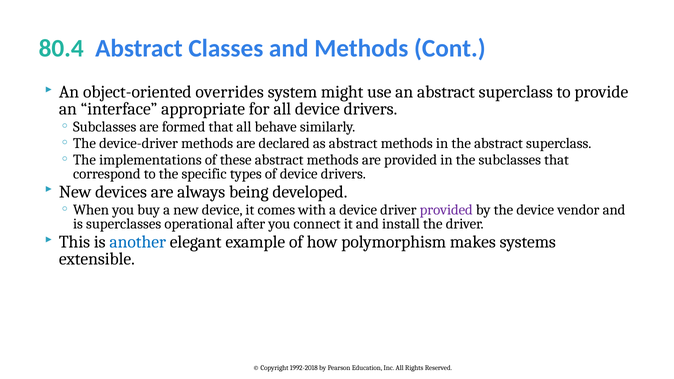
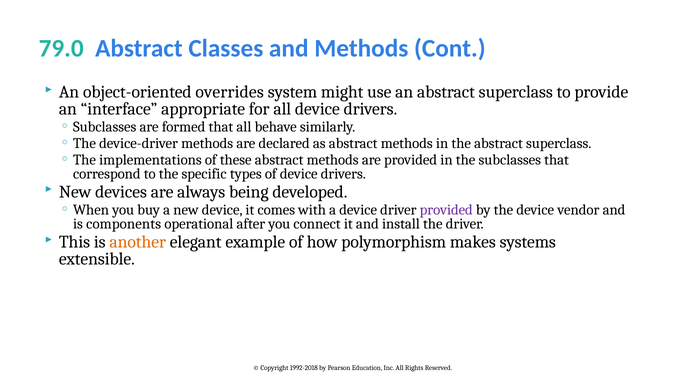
80.4: 80.4 -> 79.0
superclasses: superclasses -> components
another colour: blue -> orange
